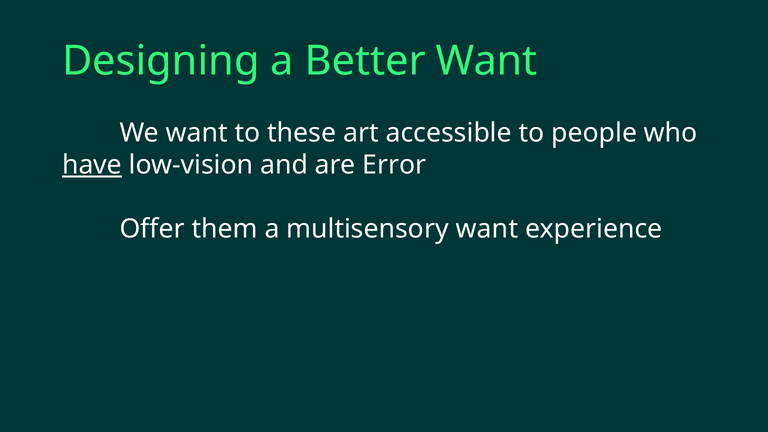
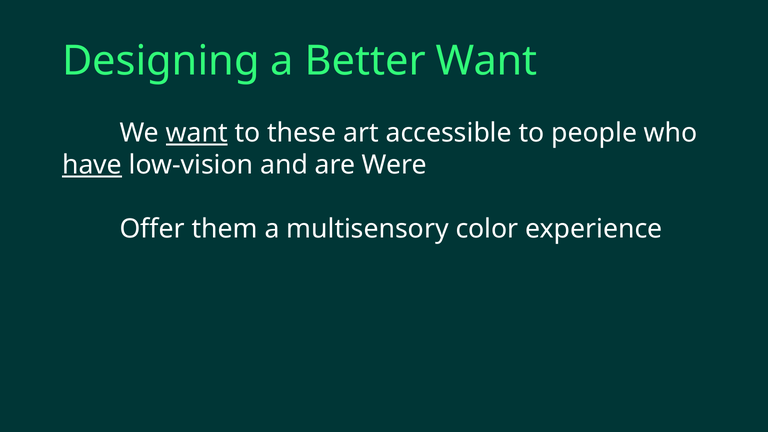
want at (197, 133) underline: none -> present
Error: Error -> Were
multisensory want: want -> color
